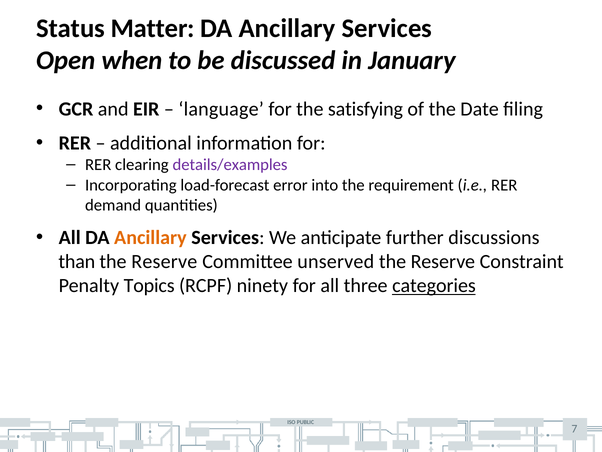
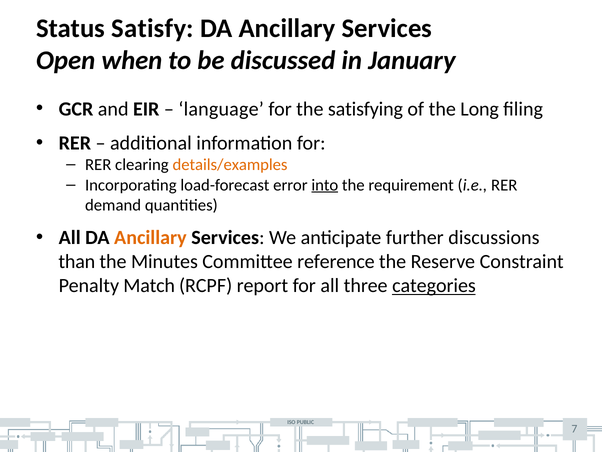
Matter: Matter -> Satisfy
Date: Date -> Long
details/examples colour: purple -> orange
into underline: none -> present
Reserve at (164, 261): Reserve -> Minutes
unserved: unserved -> reference
Topics: Topics -> Match
ninety: ninety -> report
